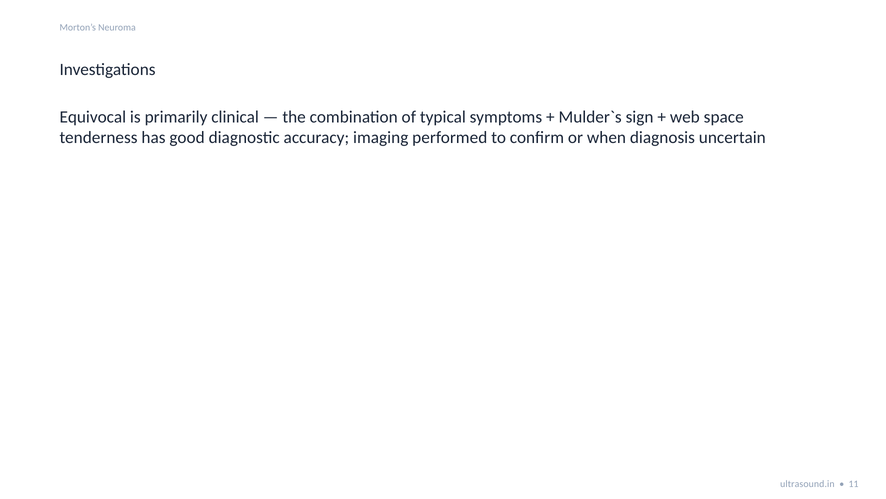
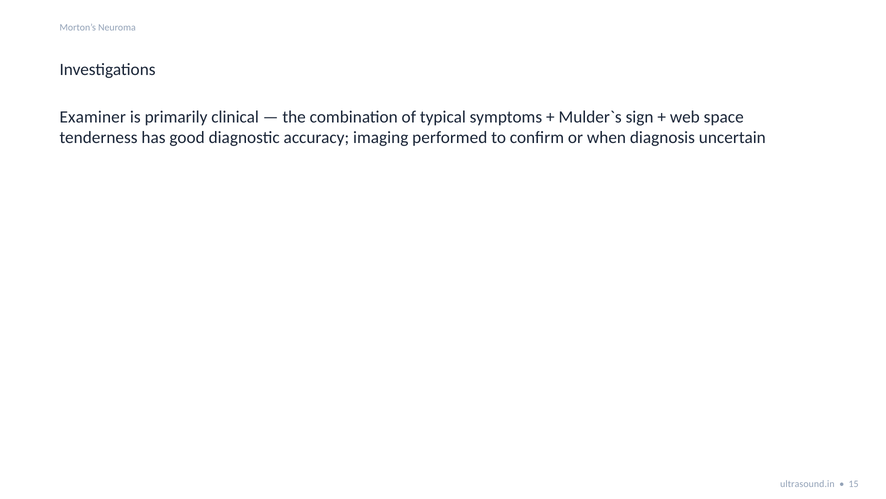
Equivocal: Equivocal -> Examiner
11: 11 -> 15
